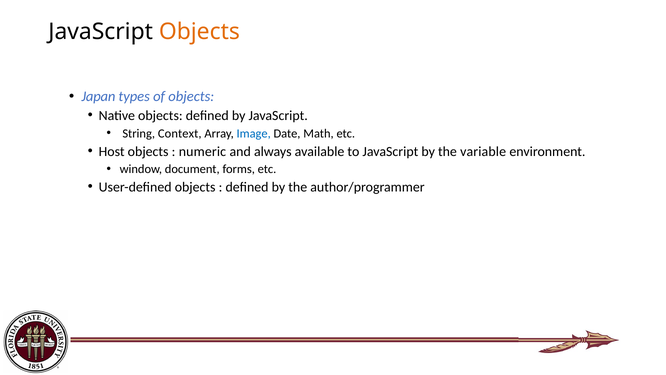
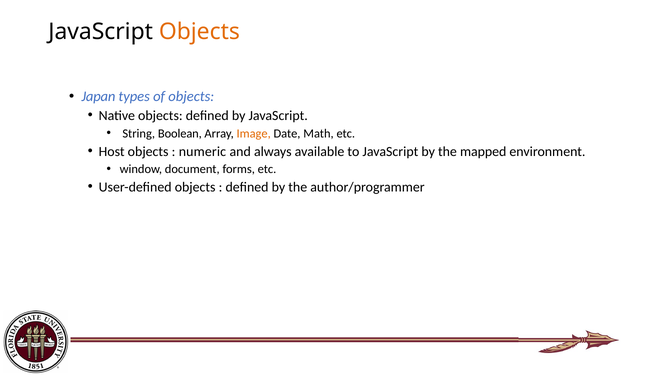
Context: Context -> Boolean
Image colour: blue -> orange
variable: variable -> mapped
